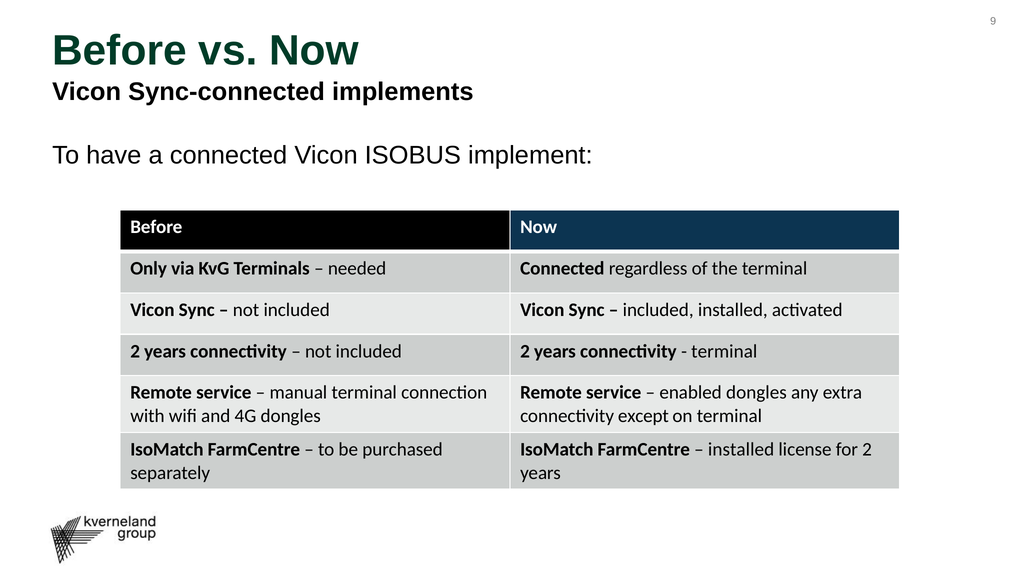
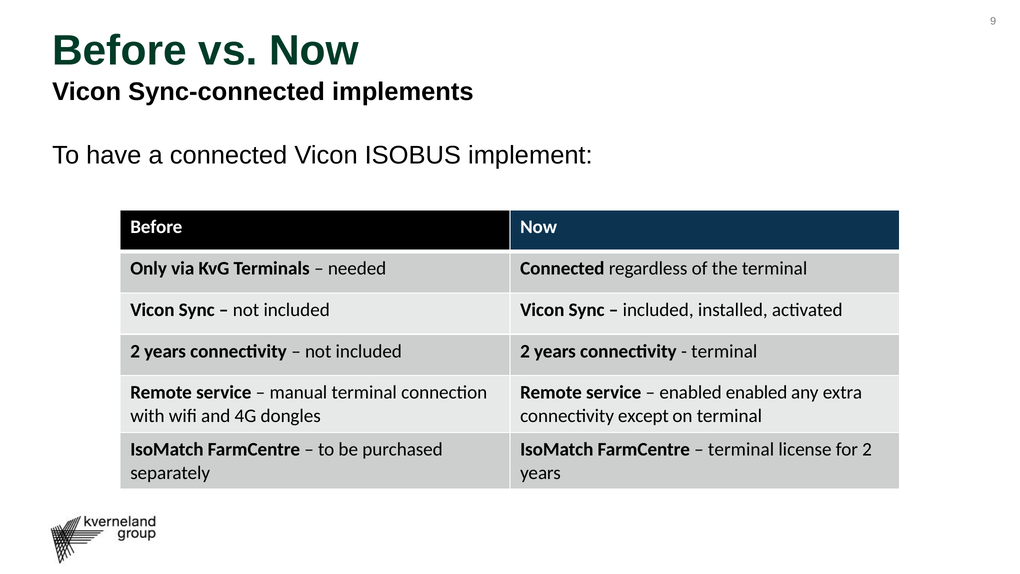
enabled dongles: dongles -> enabled
installed at (741, 449): installed -> terminal
